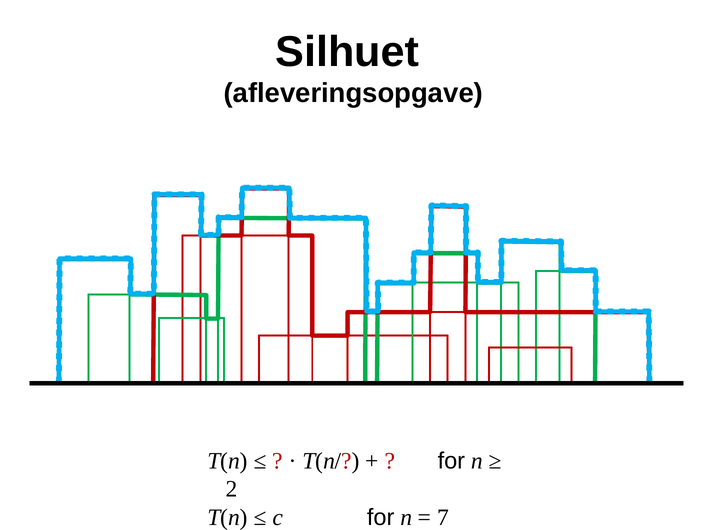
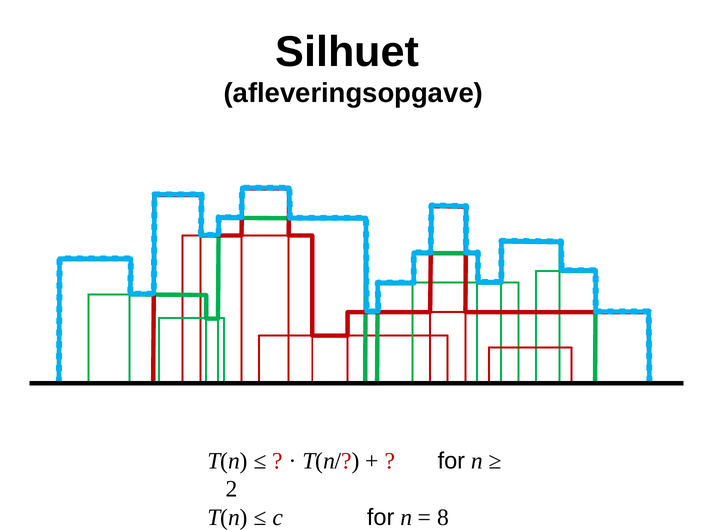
7: 7 -> 8
